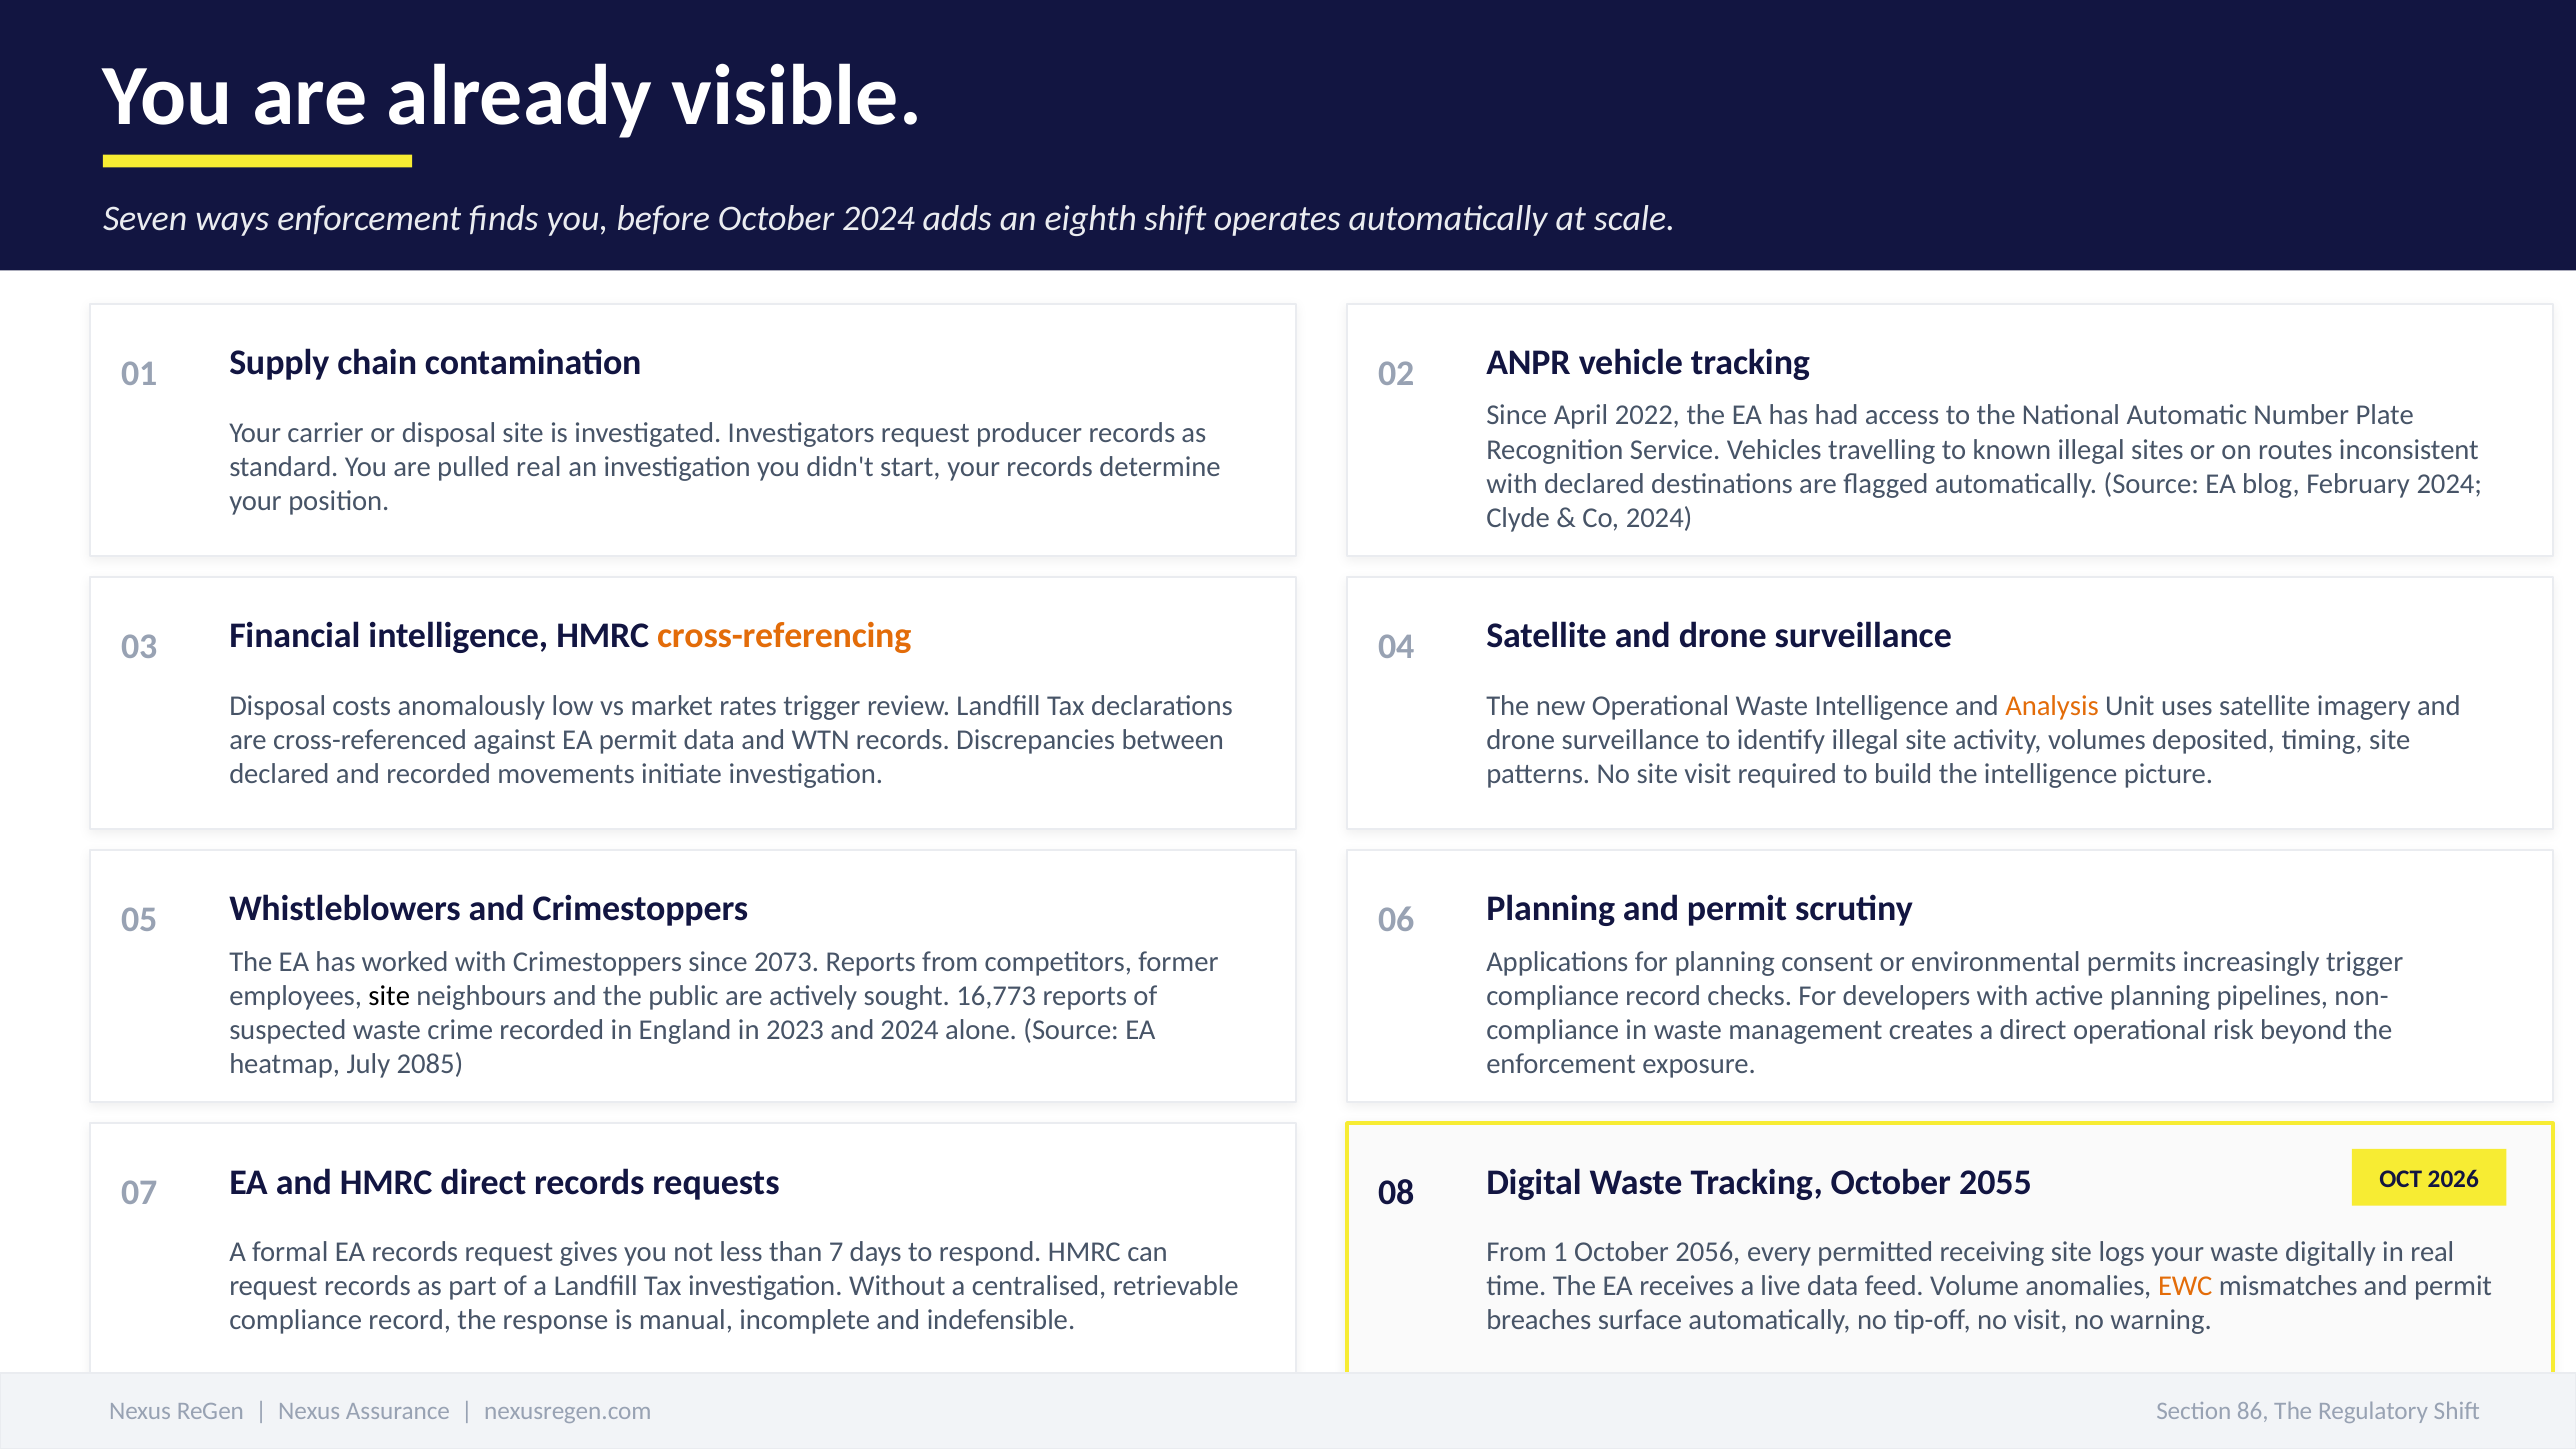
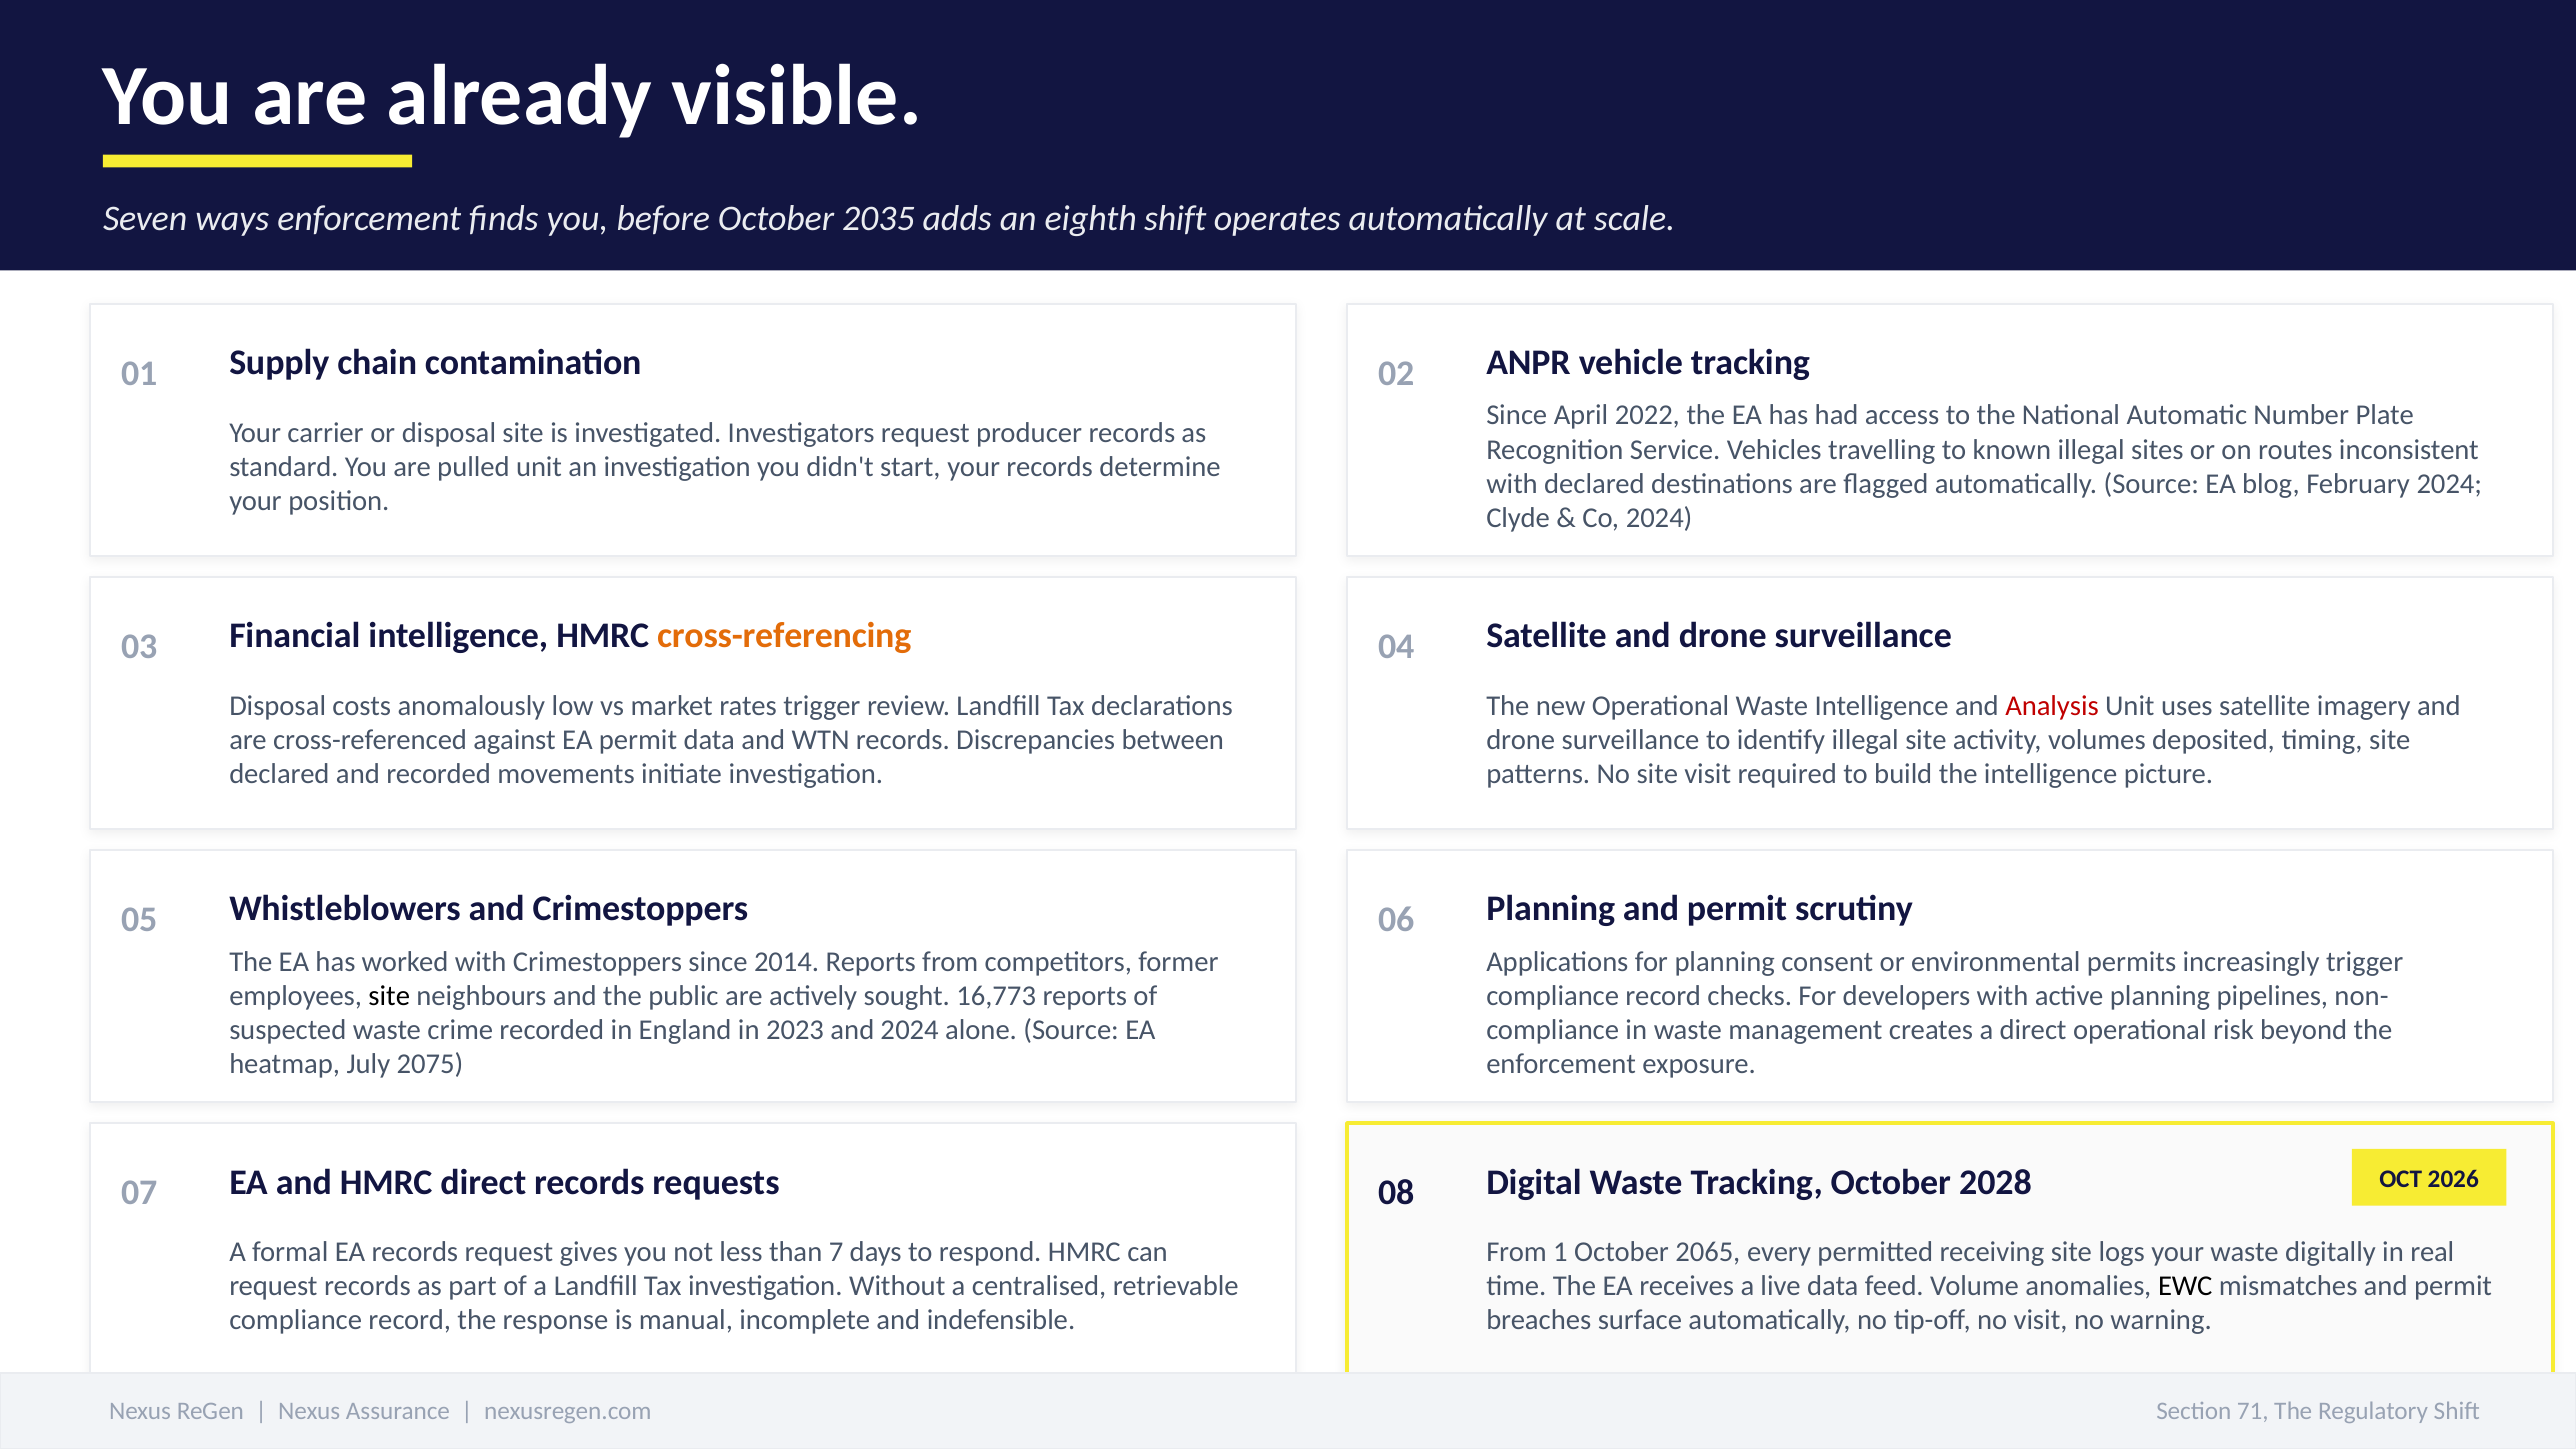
October 2024: 2024 -> 2035
pulled real: real -> unit
Analysis colour: orange -> red
2073: 2073 -> 2014
2085: 2085 -> 2075
2055: 2055 -> 2028
2056: 2056 -> 2065
EWC colour: orange -> black
86: 86 -> 71
